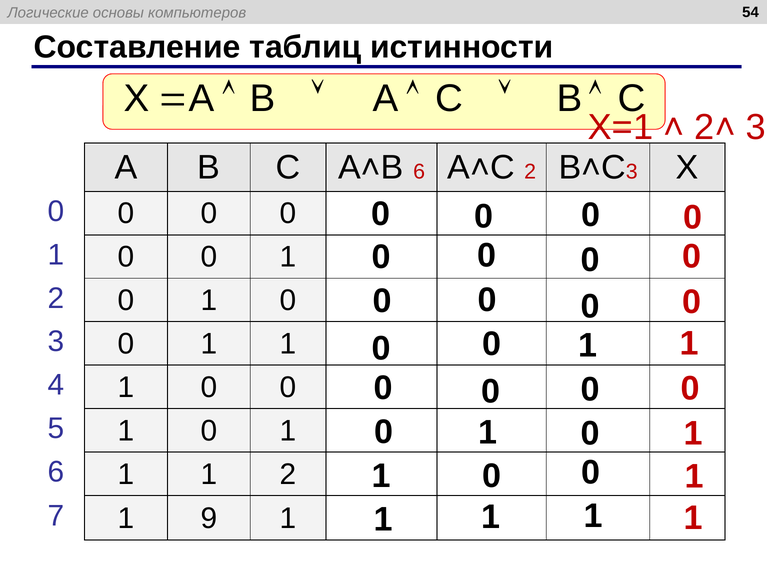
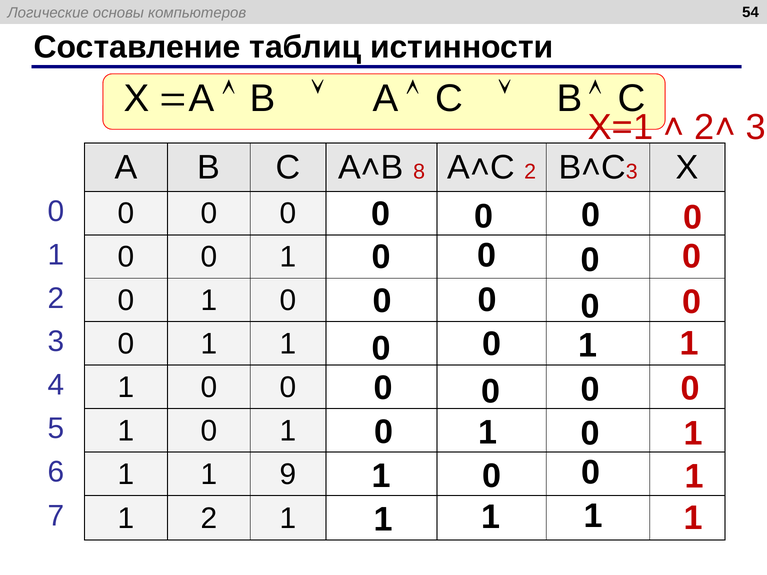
A˄B 6: 6 -> 8
1 1 2: 2 -> 9
9 at (209, 518): 9 -> 2
